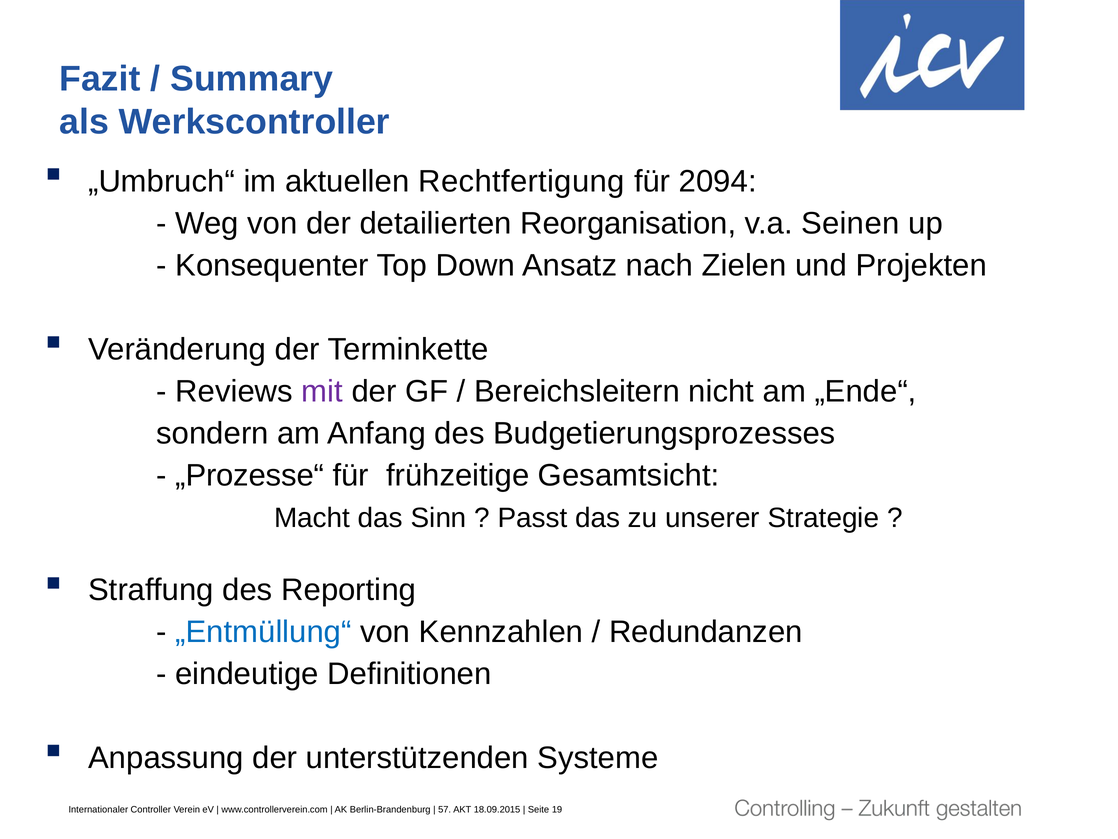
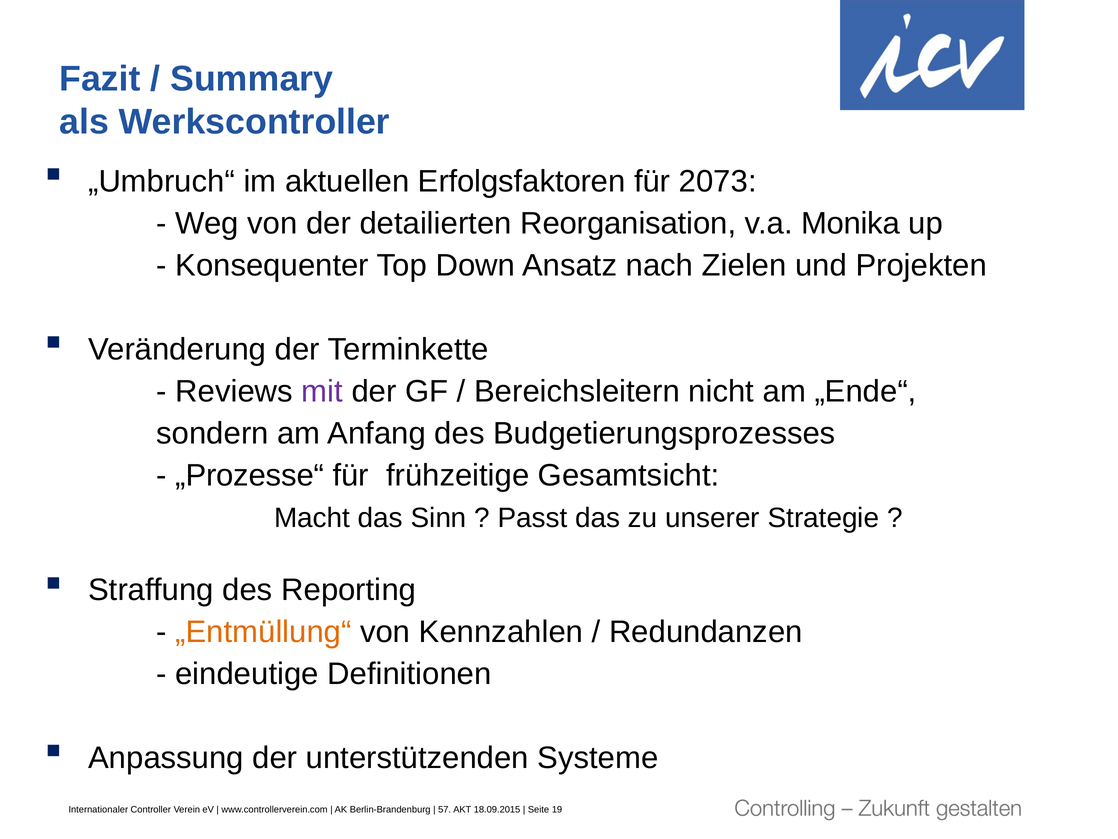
Rechtfertigung: Rechtfertigung -> Erfolgsfaktoren
2094: 2094 -> 2073
Seinen: Seinen -> Monika
„Entmüllung“ colour: blue -> orange
